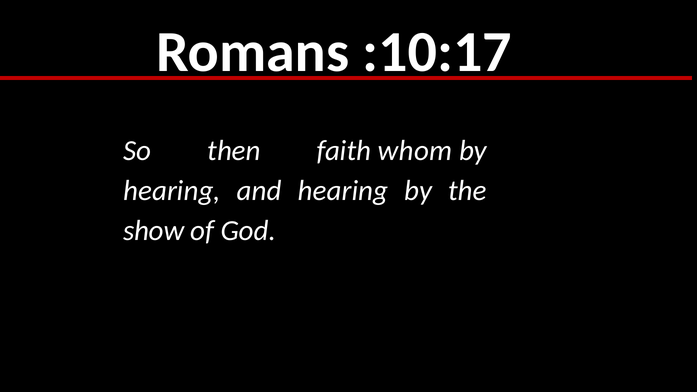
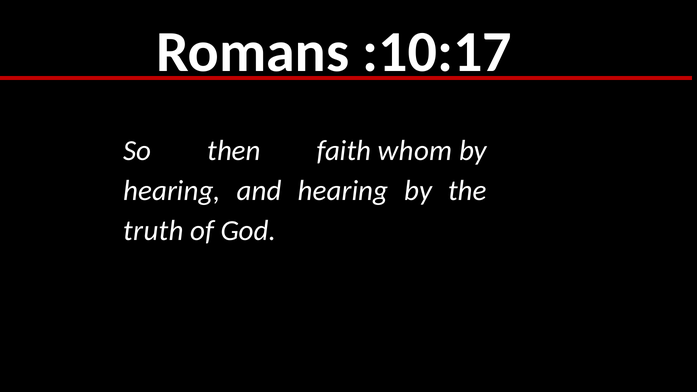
show: show -> truth
